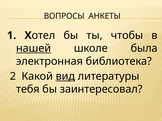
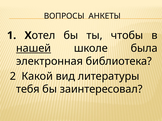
вид underline: present -> none
